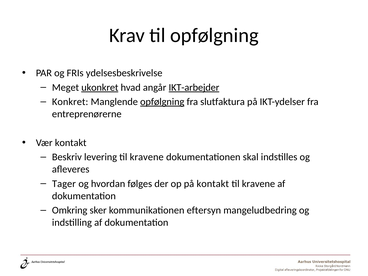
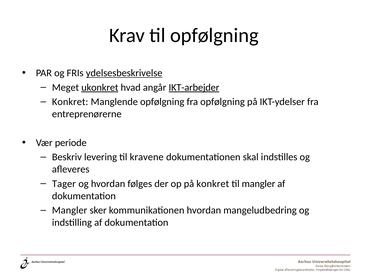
ydelsesbeskrivelse underline: none -> present
opfølgning at (162, 102) underline: present -> none
fra slutfaktura: slutfaktura -> opfølgning
Vær kontakt: kontakt -> periode
på kontakt: kontakt -> konkret
kravene at (258, 184): kravene -> mangler
Omkring at (70, 210): Omkring -> Mangler
kommunikationen eftersyn: eftersyn -> hvordan
